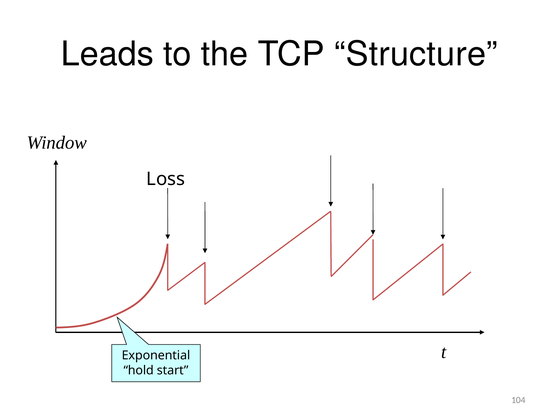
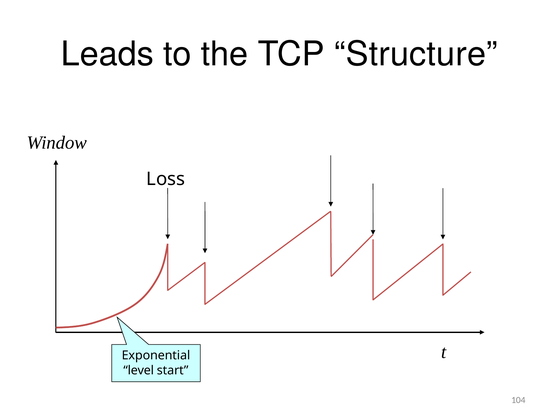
hold: hold -> level
